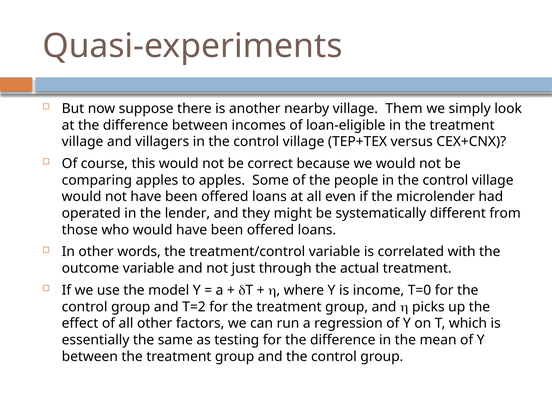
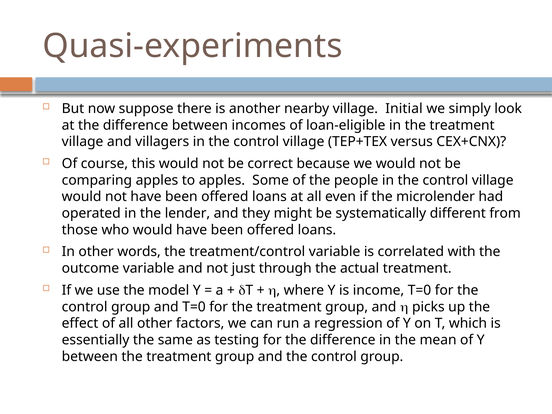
Them: Them -> Initial
and T=2: T=2 -> T=0
